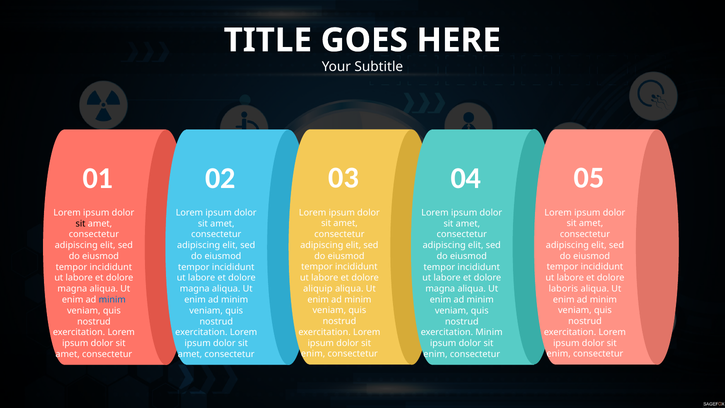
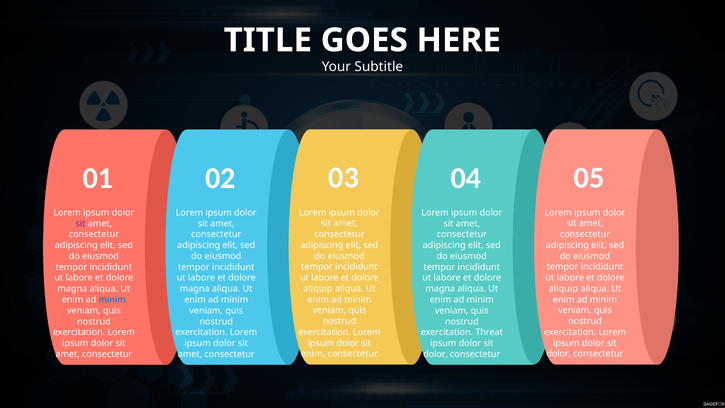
sit at (81, 224) colour: black -> purple
laboris at (563, 289): laboris -> aliquip
exercitation Minim: Minim -> Threat
enim at (559, 354): enim -> dolor
enim at (435, 354): enim -> dolor
